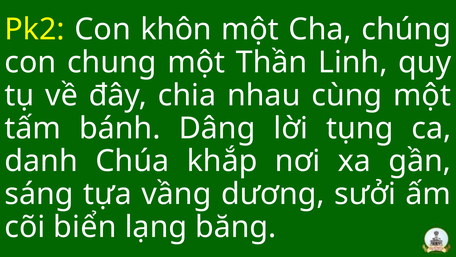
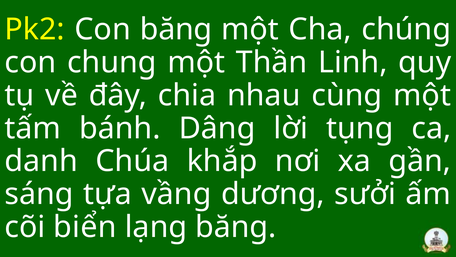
Con khôn: khôn -> băng
